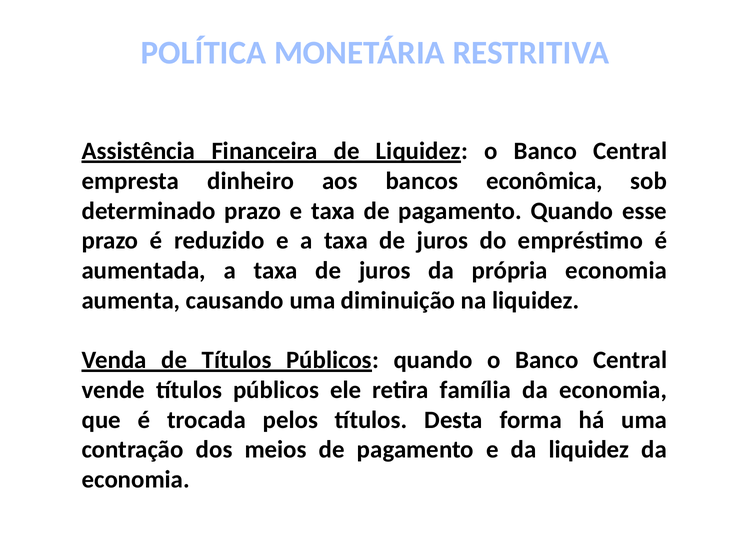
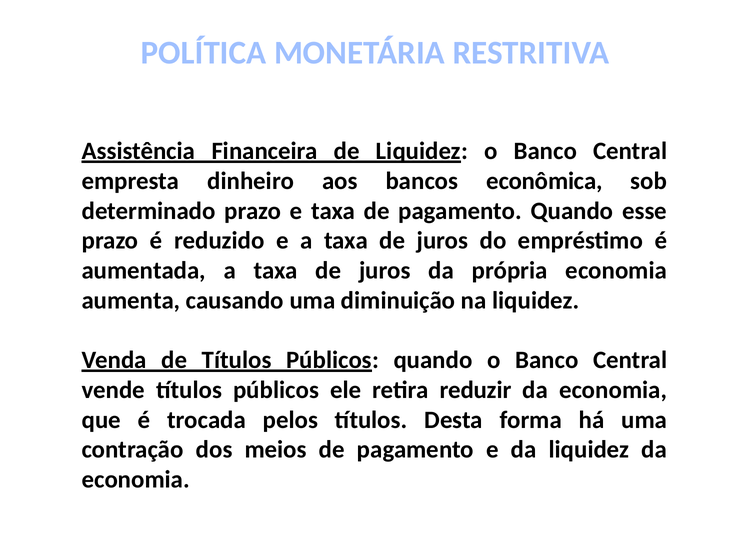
família: família -> reduzir
